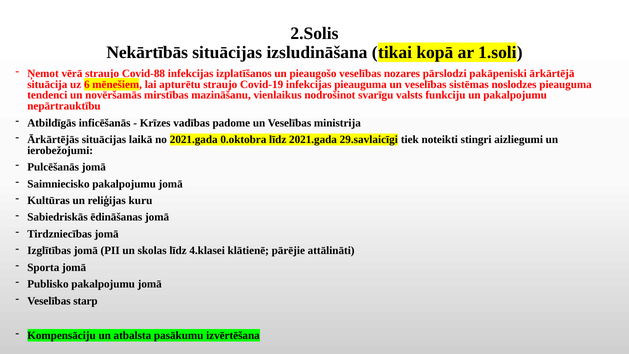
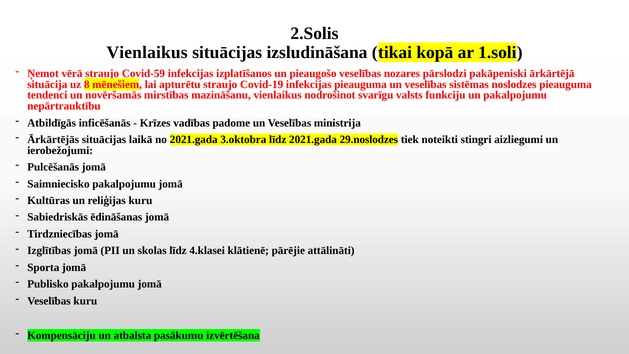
Nekārtībās at (147, 52): Nekārtībās -> Vienlaikus
Covid-88: Covid-88 -> Covid-59
6: 6 -> 8
0.oktobra: 0.oktobra -> 3.oktobra
29.savlaicīgi: 29.savlaicīgi -> 29.noslodzes
Veselības starp: starp -> kuru
